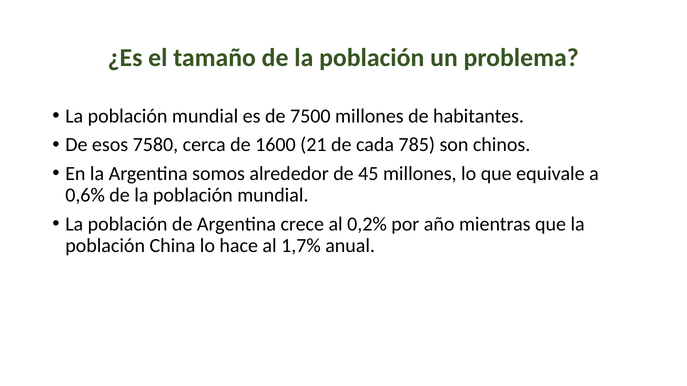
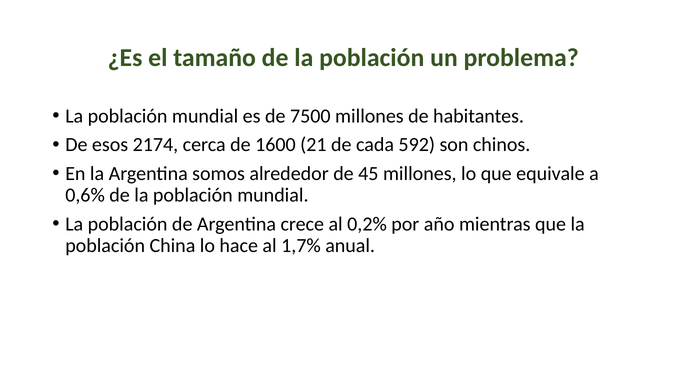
7580: 7580 -> 2174
785: 785 -> 592
